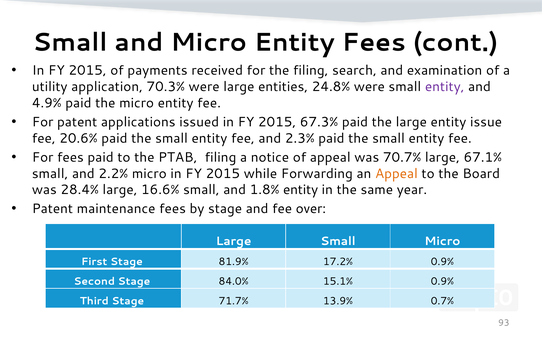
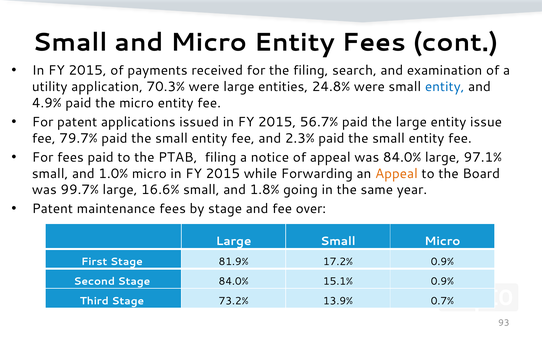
entity at (445, 87) colour: purple -> blue
67.3%: 67.3% -> 56.7%
20.6%: 20.6% -> 79.7%
was 70.7%: 70.7% -> 84.0%
67.1%: 67.1% -> 97.1%
2.2%: 2.2% -> 1.0%
28.4%: 28.4% -> 99.7%
1.8% entity: entity -> going
71.7%: 71.7% -> 73.2%
